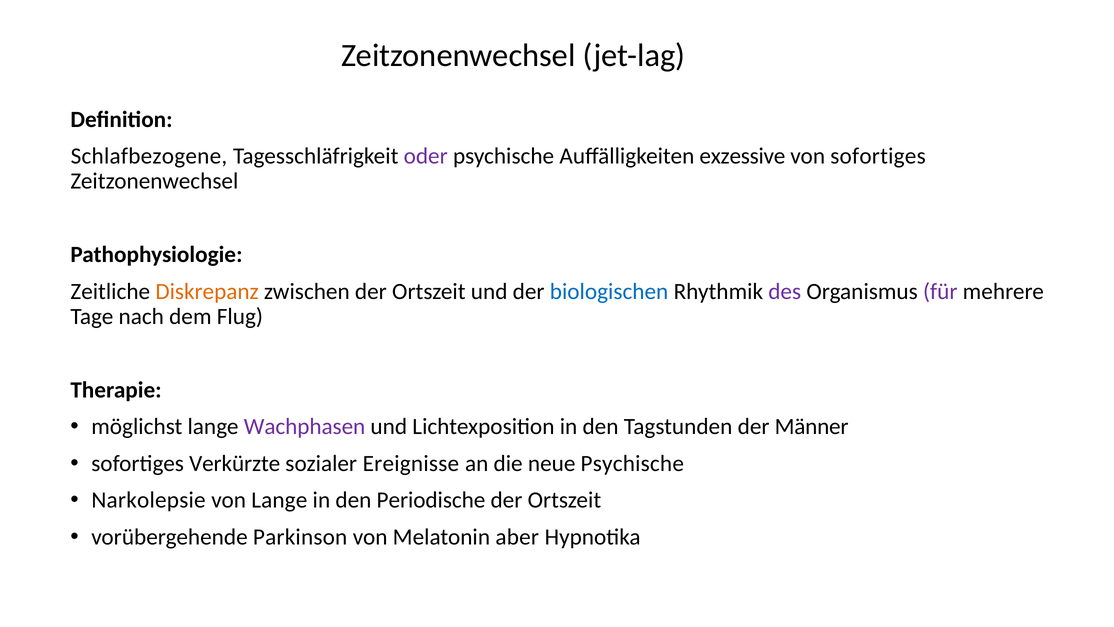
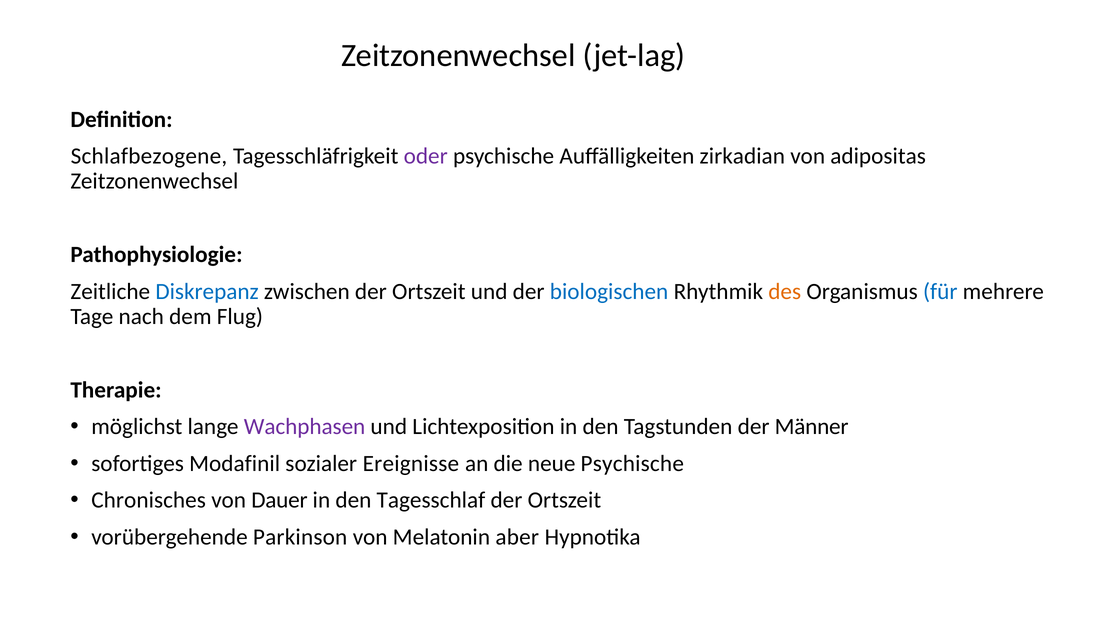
exzessive: exzessive -> zirkadian
von sofortiges: sofortiges -> adipositas
Diskrepanz colour: orange -> blue
des colour: purple -> orange
für colour: purple -> blue
Verkürzte: Verkürzte -> Modafinil
Narkolepsie: Narkolepsie -> Chronisches
von Lange: Lange -> Dauer
Periodische: Periodische -> Tagesschlaf
